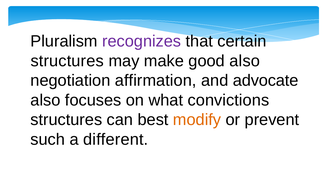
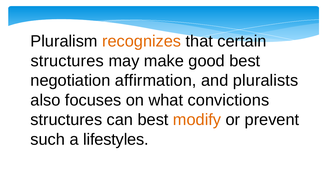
recognizes colour: purple -> orange
good also: also -> best
advocate: advocate -> pluralists
different: different -> lifestyles
